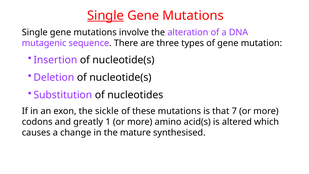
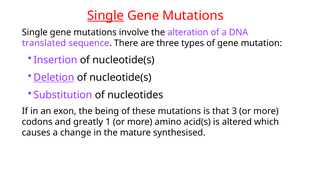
mutagenic: mutagenic -> translated
Deletion underline: none -> present
sickle: sickle -> being
7: 7 -> 3
